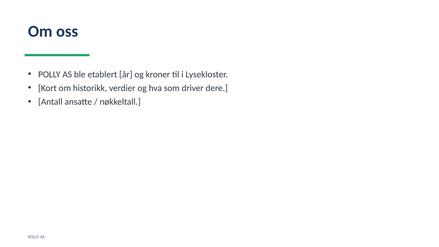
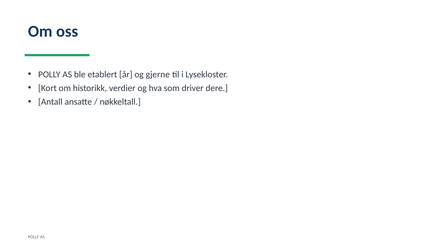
kroner: kroner -> gjerne
